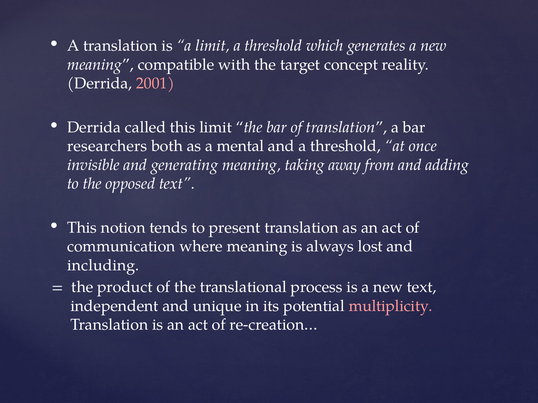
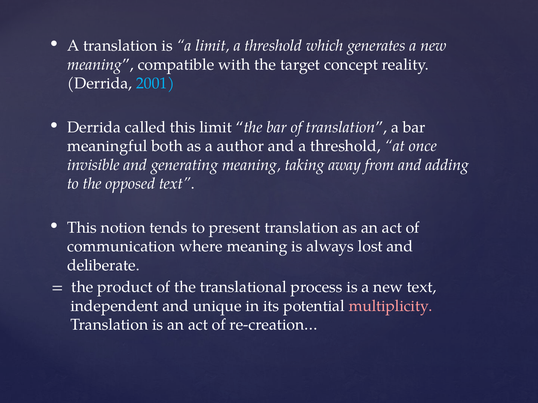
2001 colour: pink -> light blue
researchers: researchers -> meaningful
mental: mental -> author
including: including -> deliberate
